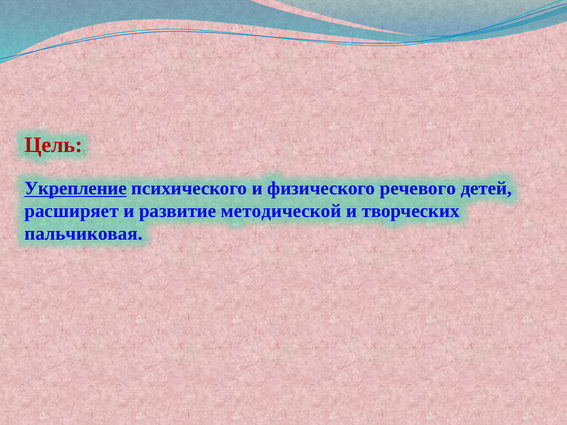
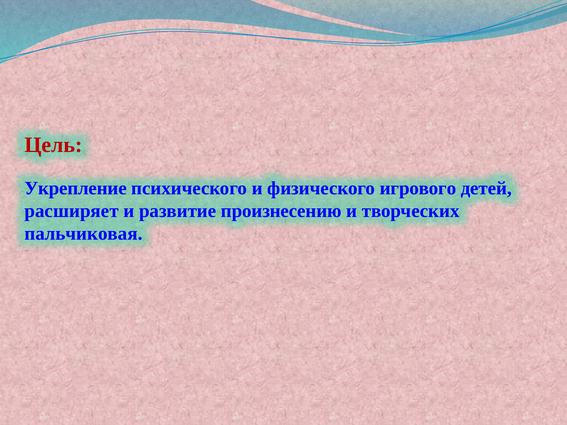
Укрепление underline: present -> none
речевого: речевого -> игрового
методической: методической -> произнесению
